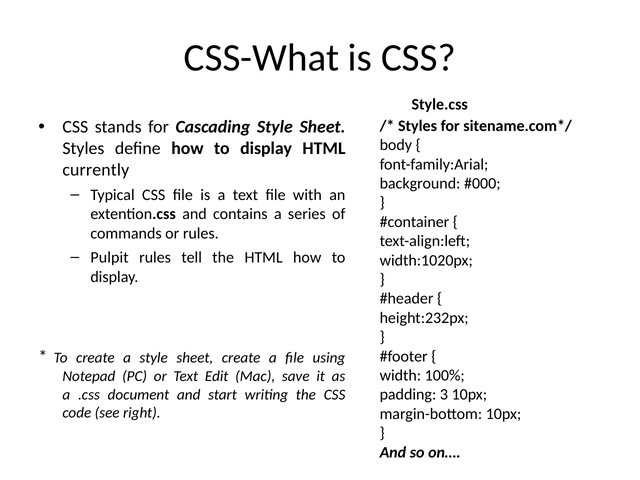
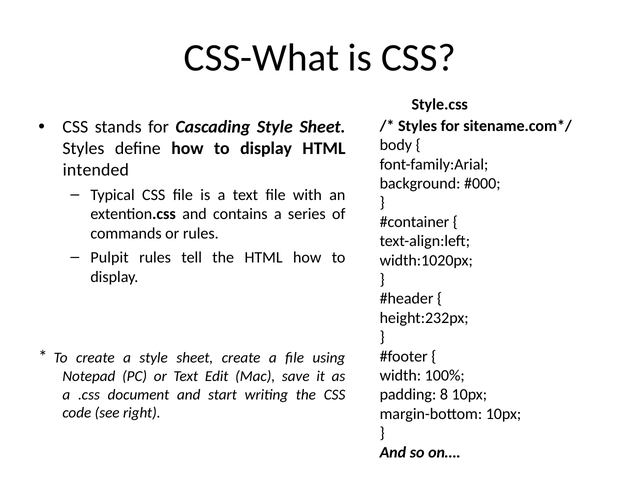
currently: currently -> intended
3: 3 -> 8
